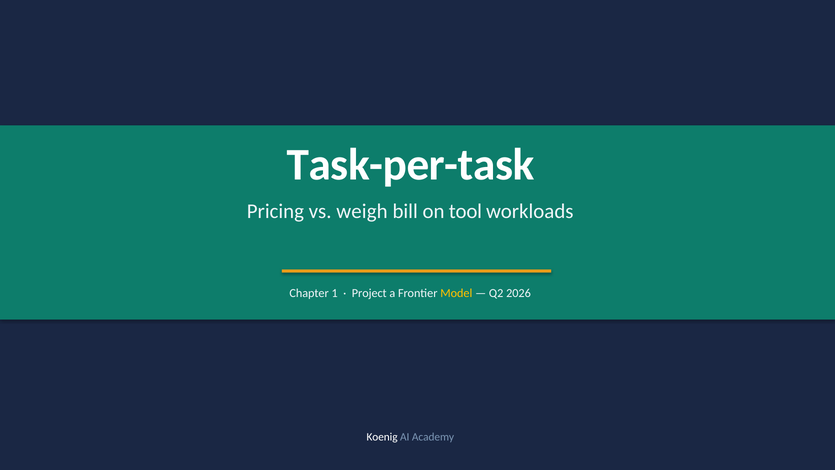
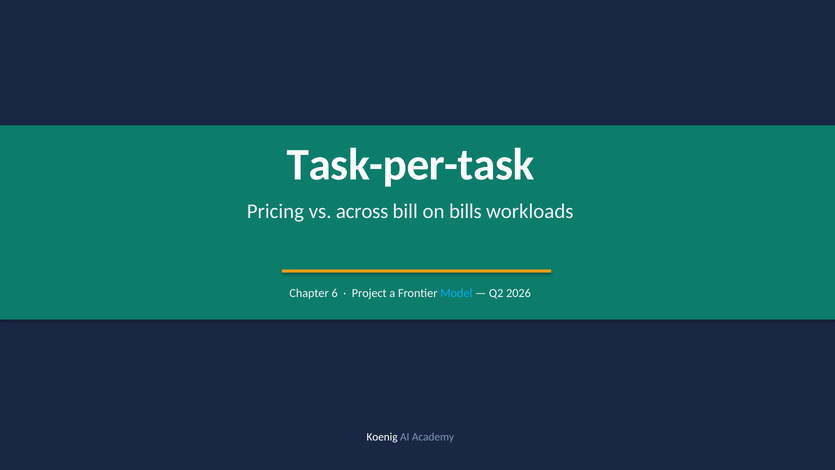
weigh: weigh -> across
tool: tool -> bills
1: 1 -> 6
Model colour: yellow -> light blue
